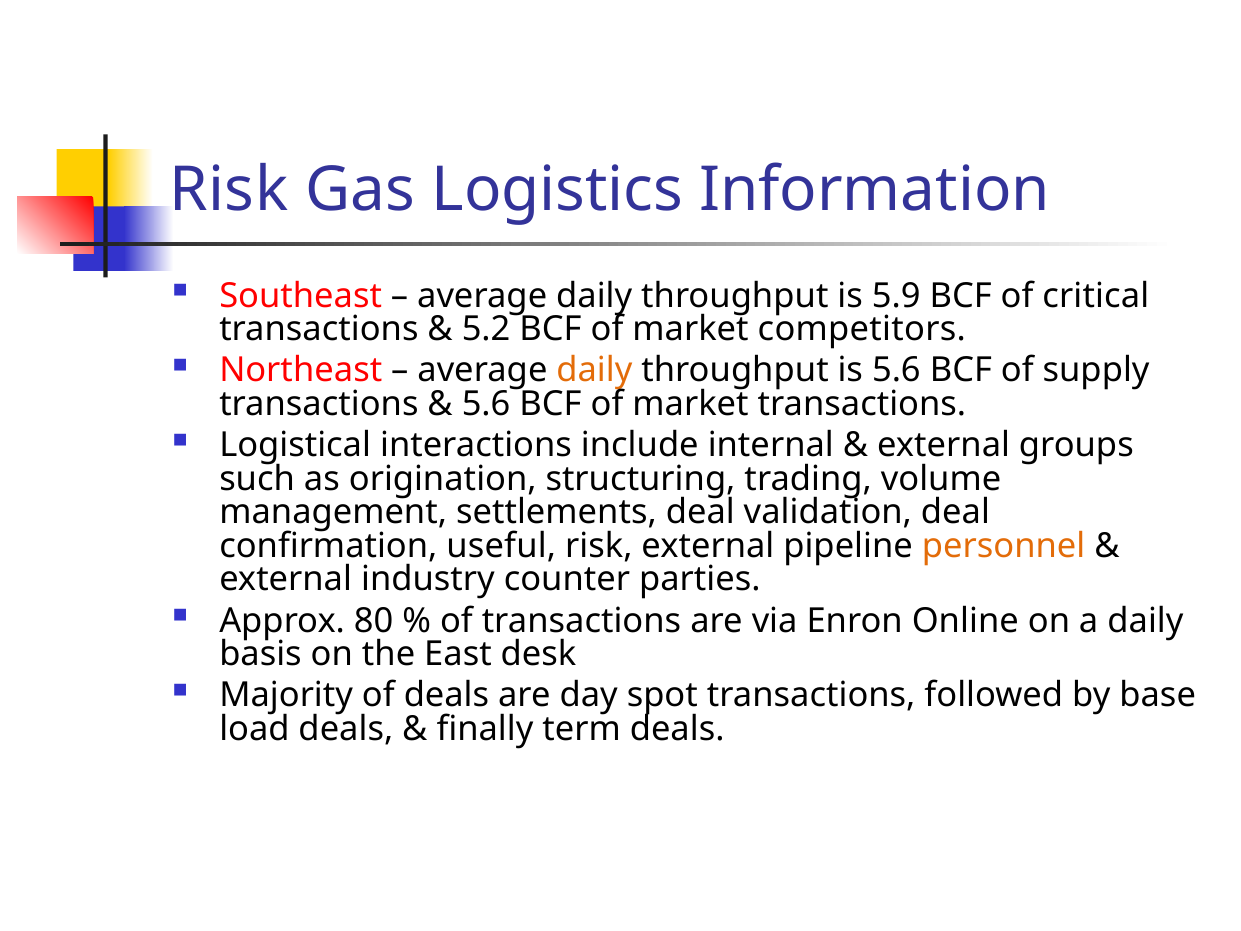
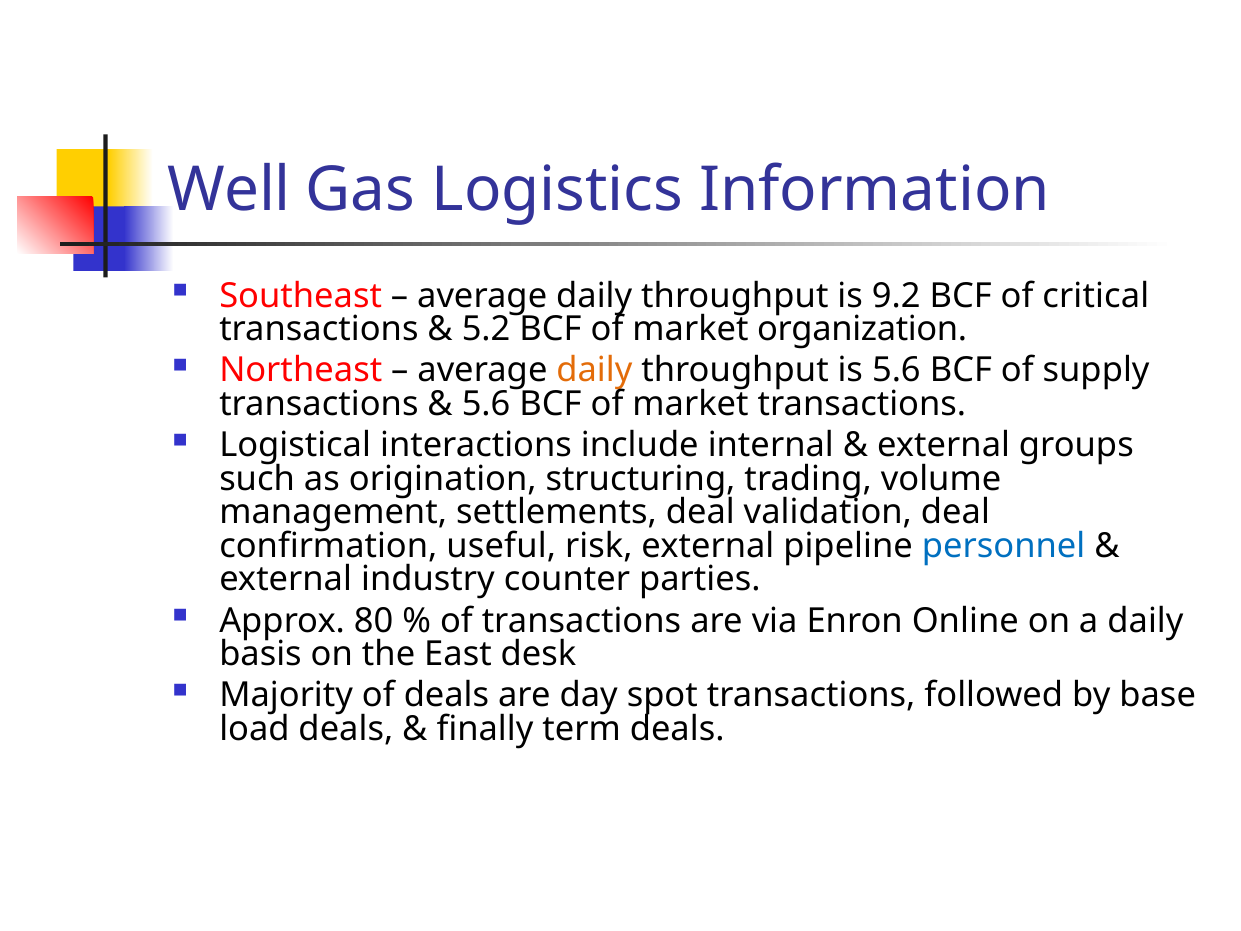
Risk at (229, 190): Risk -> Well
5.9: 5.9 -> 9.2
competitors: competitors -> organization
personnel colour: orange -> blue
